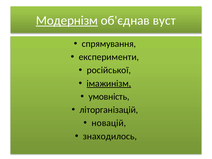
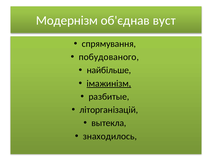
Модернізм underline: present -> none
експерименти: експерименти -> побудованого
російської: російської -> найбільше
умовність: умовність -> разбитые
новацій: новацій -> вытекла
